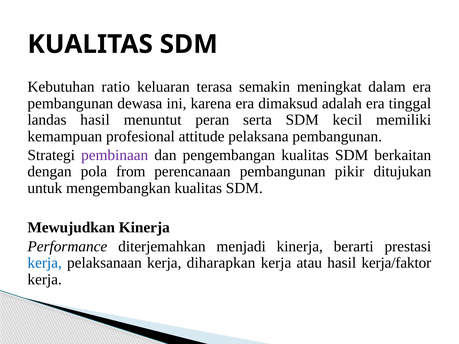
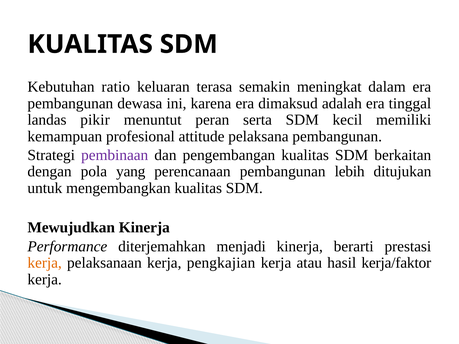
landas hasil: hasil -> pikir
from: from -> yang
pikir: pikir -> lebih
kerja at (45, 263) colour: blue -> orange
diharapkan: diharapkan -> pengkajian
